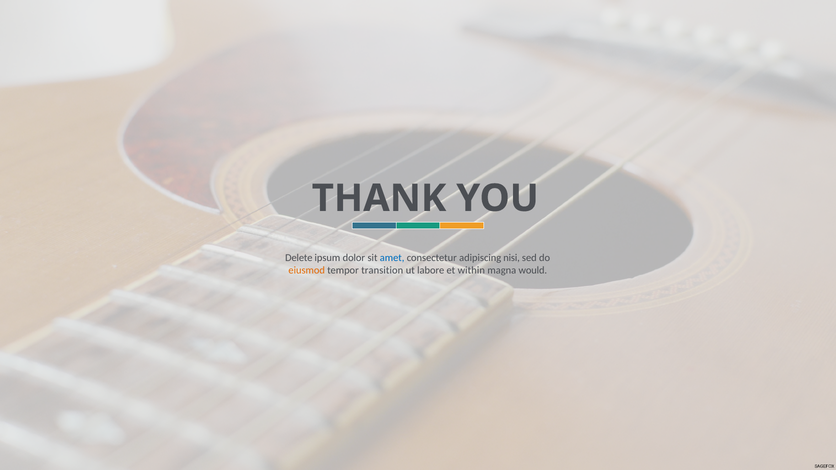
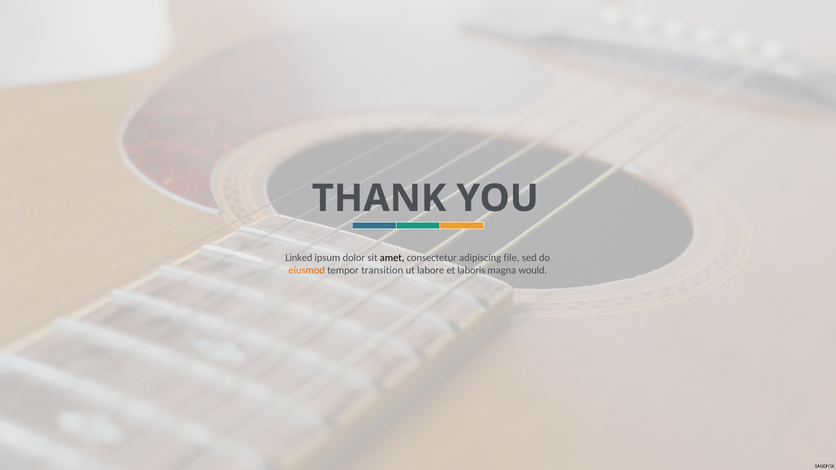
Delete: Delete -> Linked
amet colour: blue -> black
nisi: nisi -> file
within: within -> laboris
